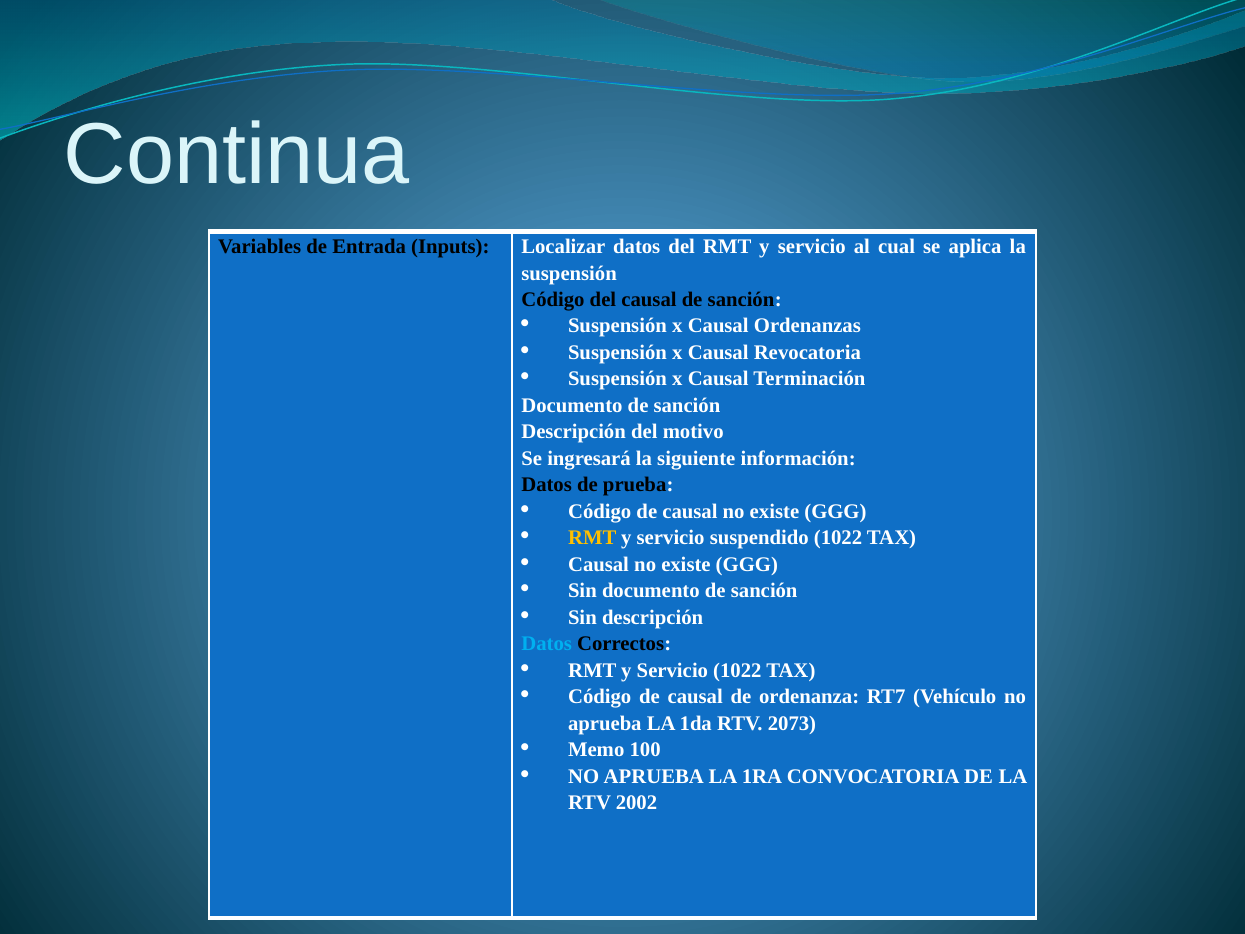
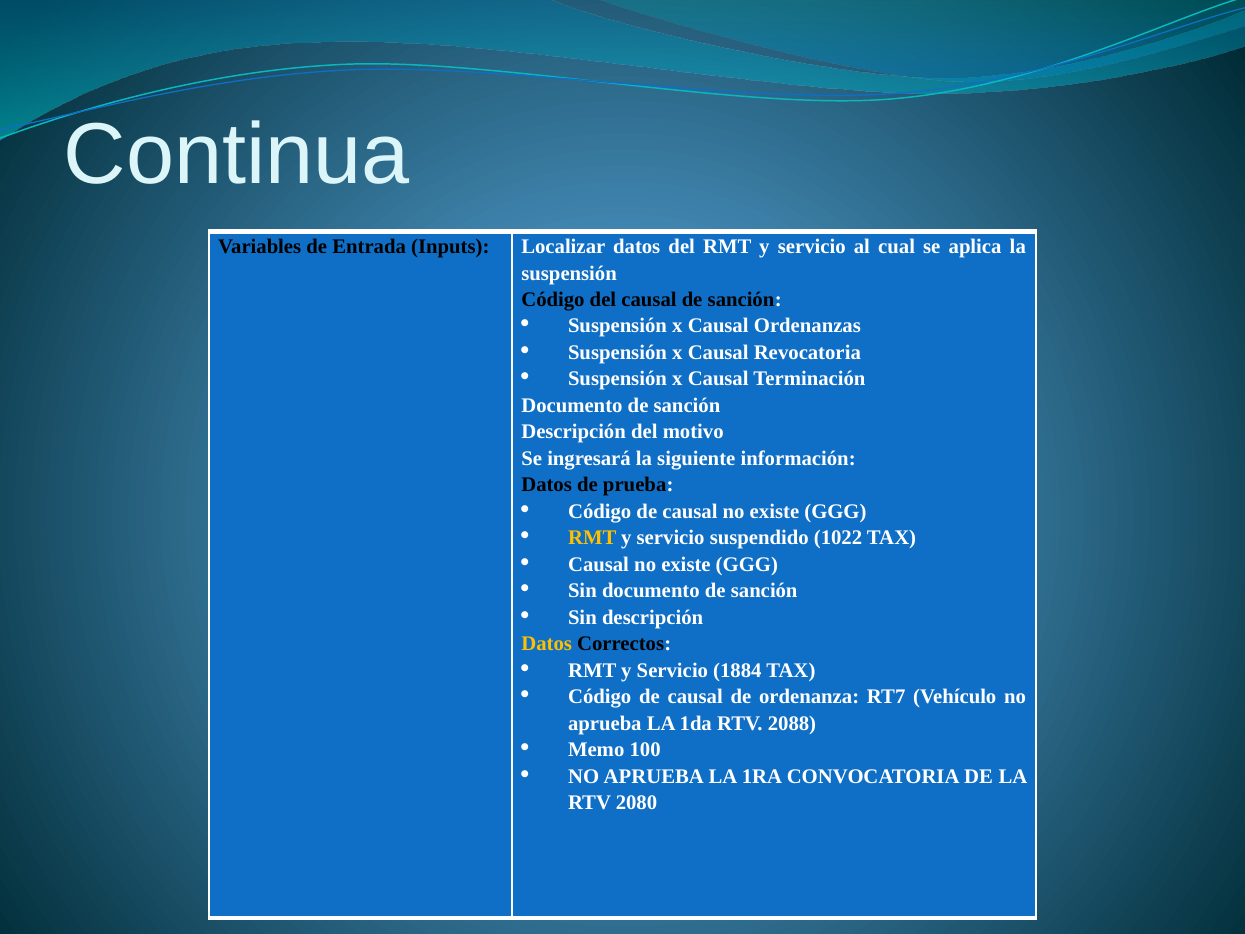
Datos at (547, 644) colour: light blue -> yellow
Servicio 1022: 1022 -> 1884
2073: 2073 -> 2088
2002: 2002 -> 2080
